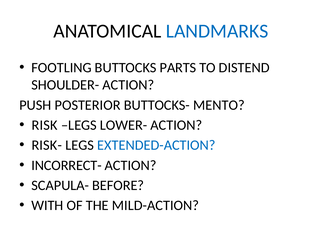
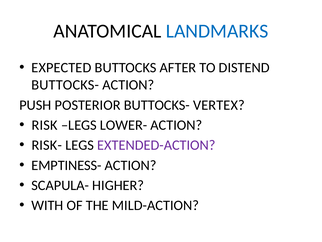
FOOTLING: FOOTLING -> EXPECTED
PARTS: PARTS -> AFTER
SHOULDER- at (65, 85): SHOULDER- -> BUTTOCKS-
MENTO: MENTO -> VERTEX
EXTENDED-ACTION colour: blue -> purple
INCORRECT-: INCORRECT- -> EMPTINESS-
BEFORE: BEFORE -> HIGHER
